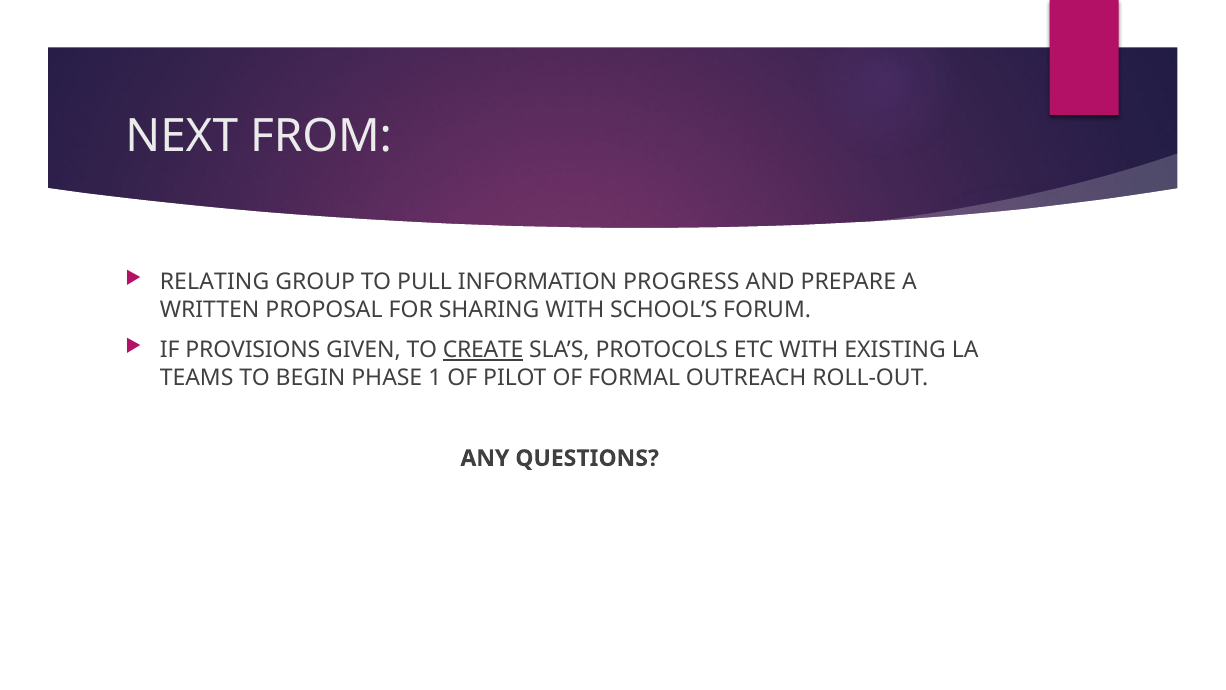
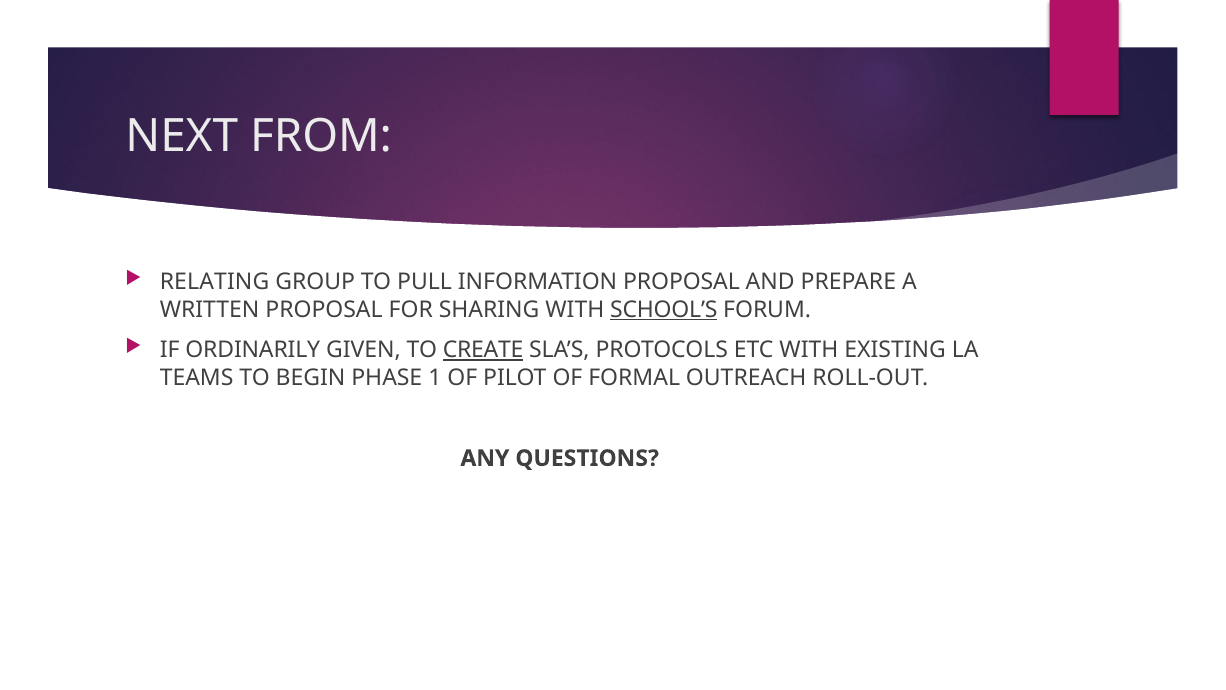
INFORMATION PROGRESS: PROGRESS -> PROPOSAL
SCHOOL’S underline: none -> present
PROVISIONS: PROVISIONS -> ORDINARILY
